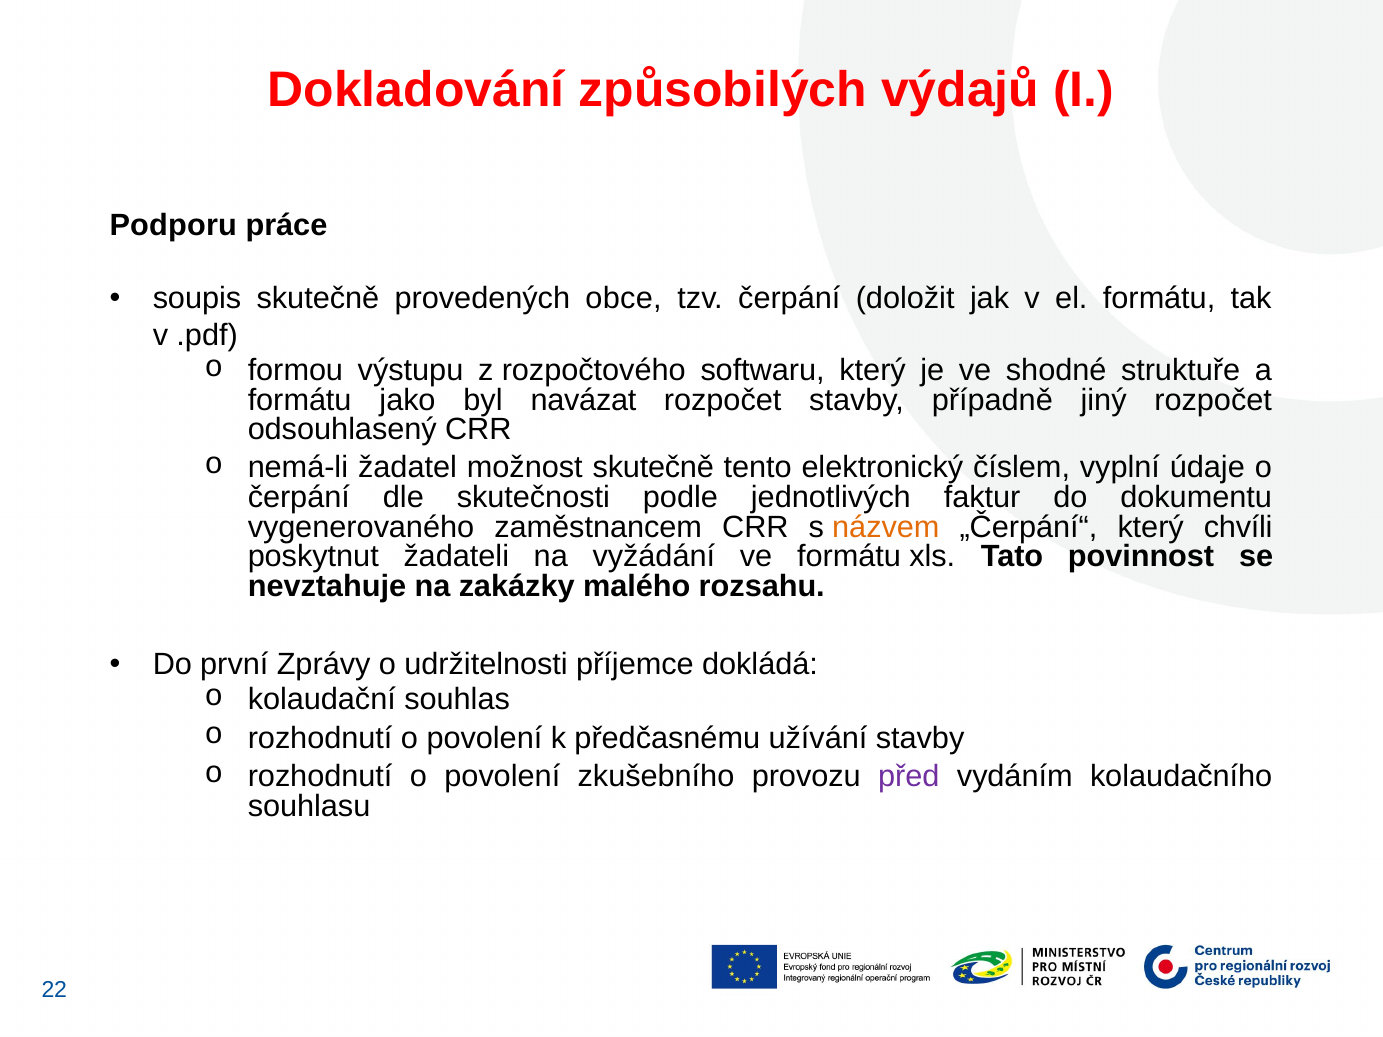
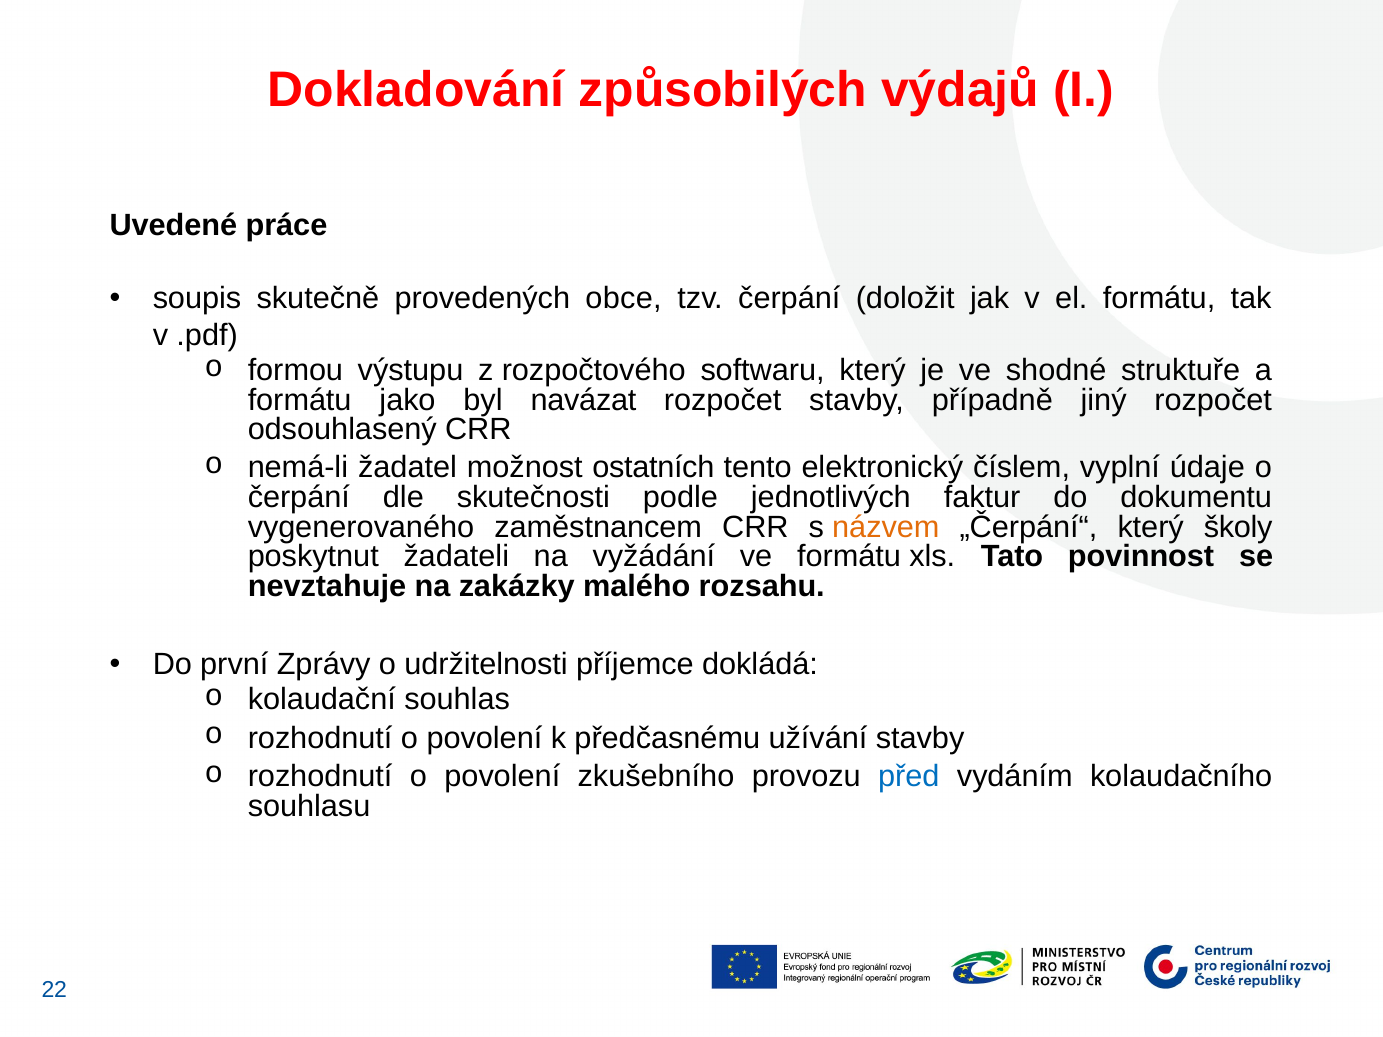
Podporu: Podporu -> Uvedené
možnost skutečně: skutečně -> ostatních
chvíli: chvíli -> školy
před colour: purple -> blue
